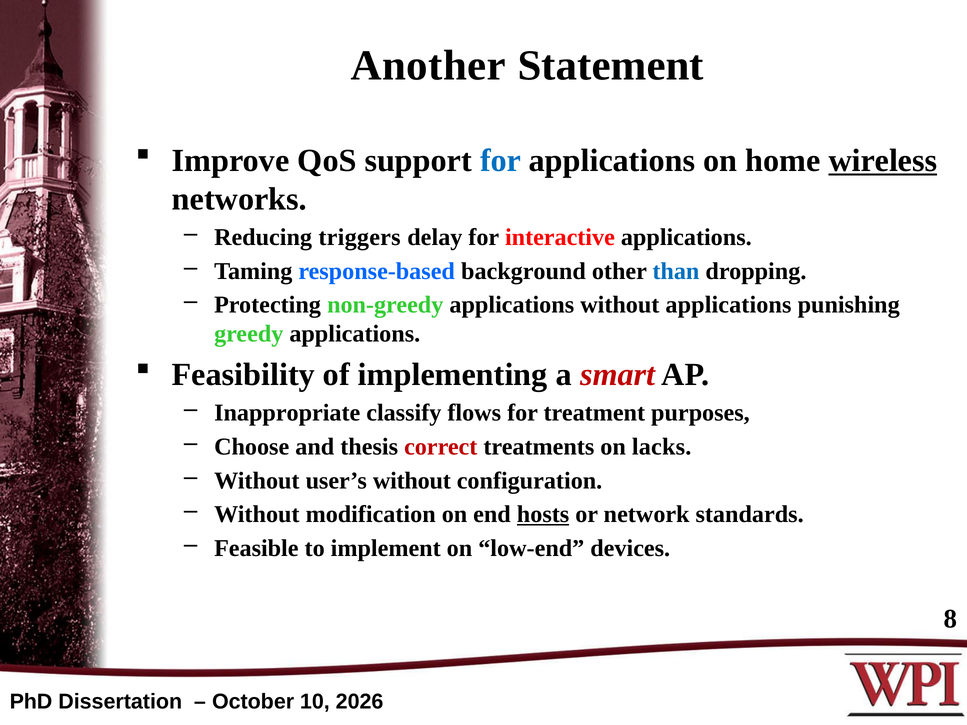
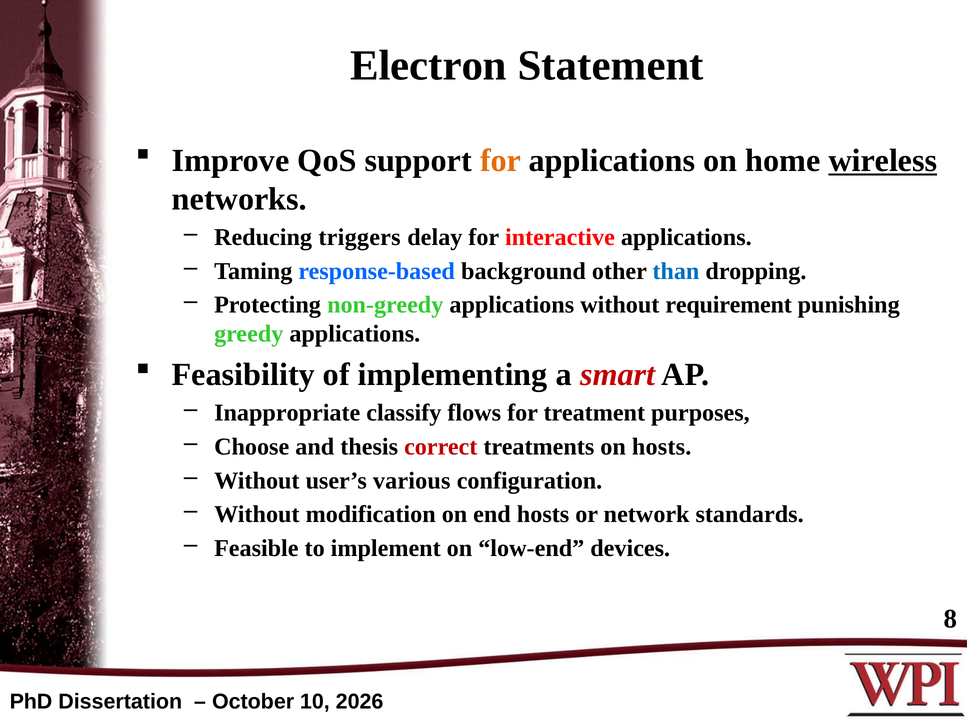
Another: Another -> Electron
for at (501, 161) colour: blue -> orange
without applications: applications -> requirement
on lacks: lacks -> hosts
user’s without: without -> various
hosts at (543, 515) underline: present -> none
